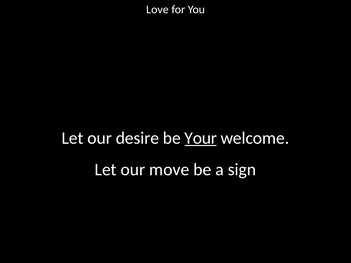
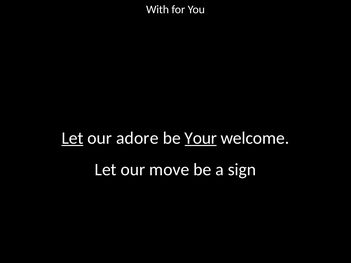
Love: Love -> With
Let at (72, 138) underline: none -> present
desire: desire -> adore
